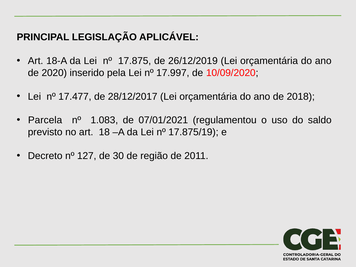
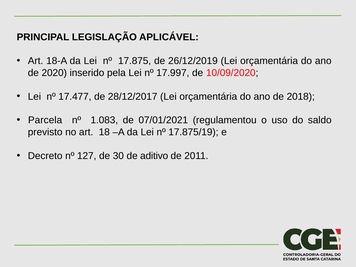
região: região -> aditivo
